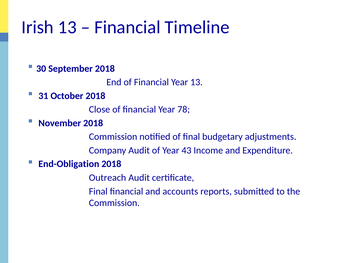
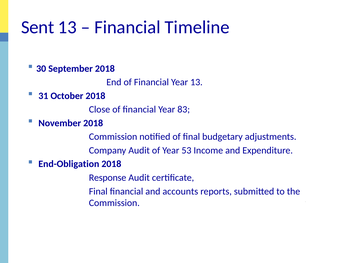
Irish: Irish -> Sent
78: 78 -> 83
43: 43 -> 53
Outreach: Outreach -> Response
